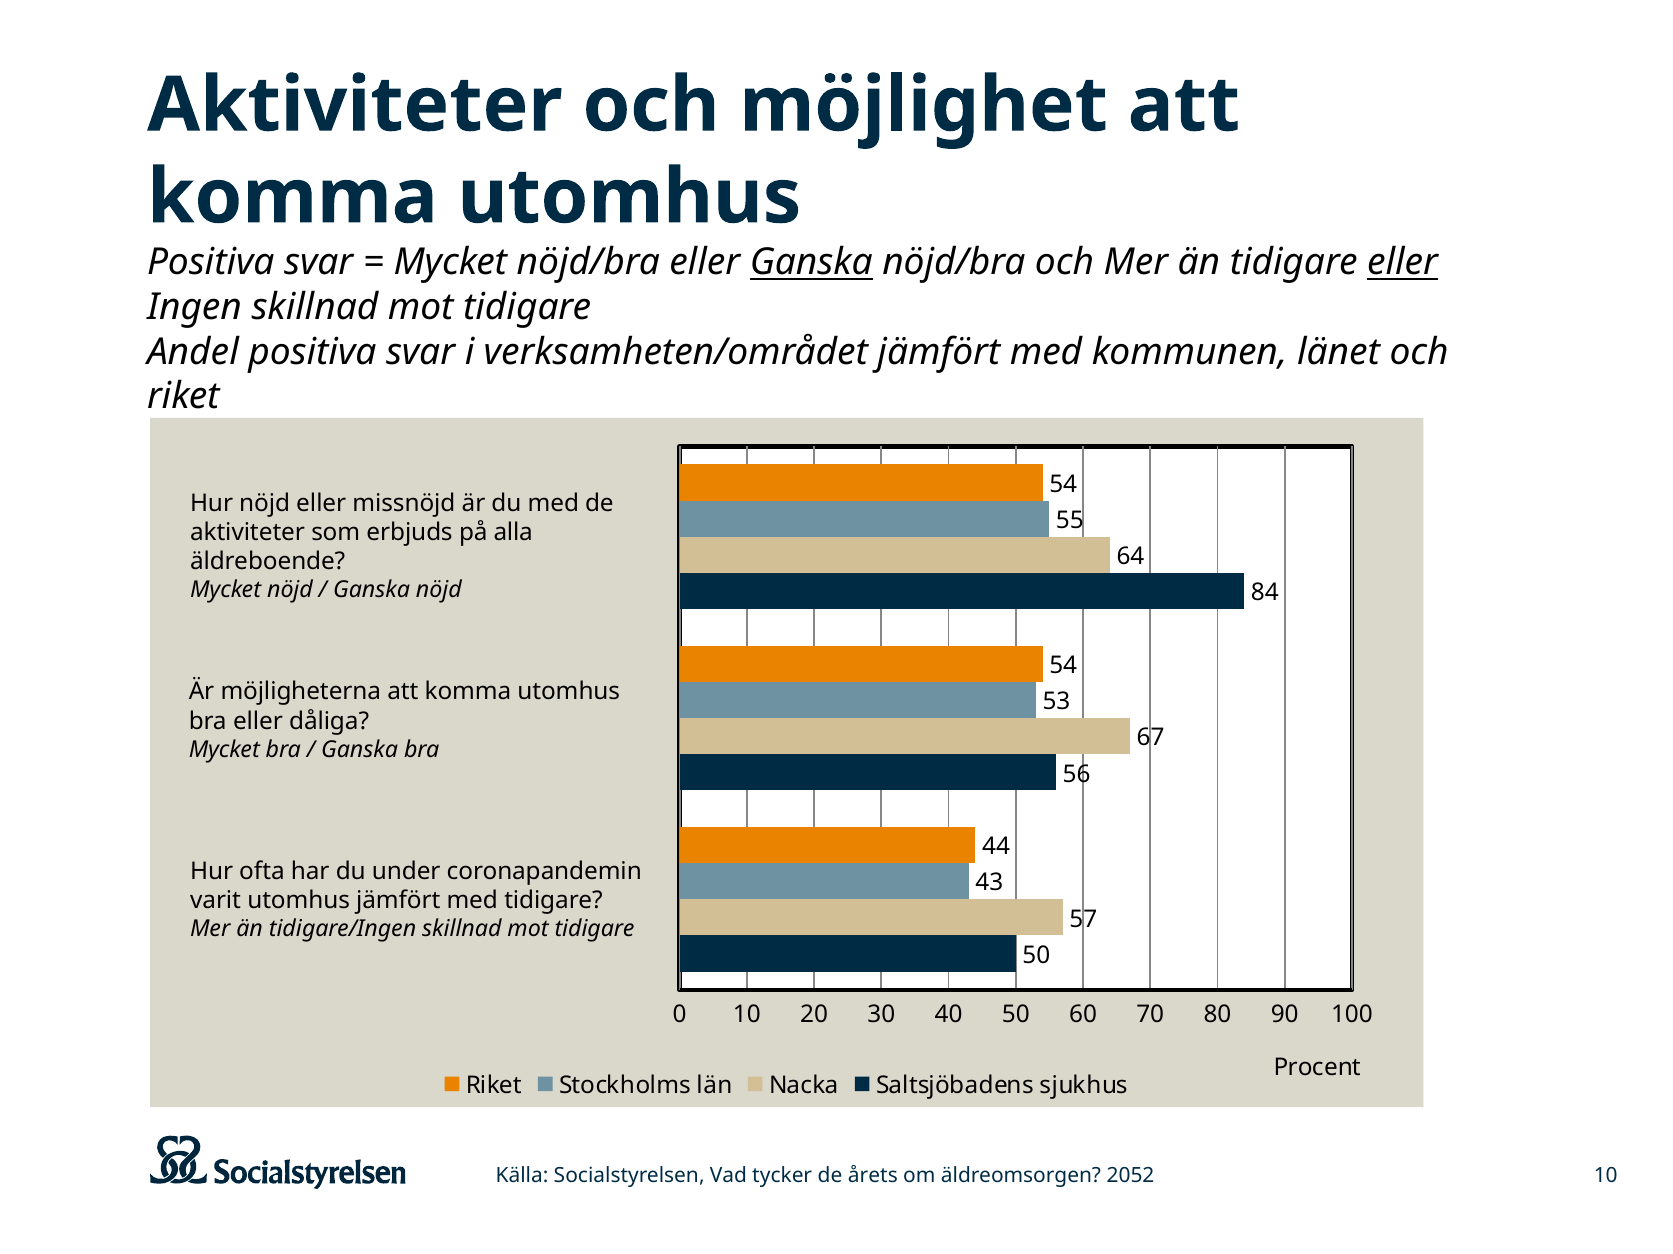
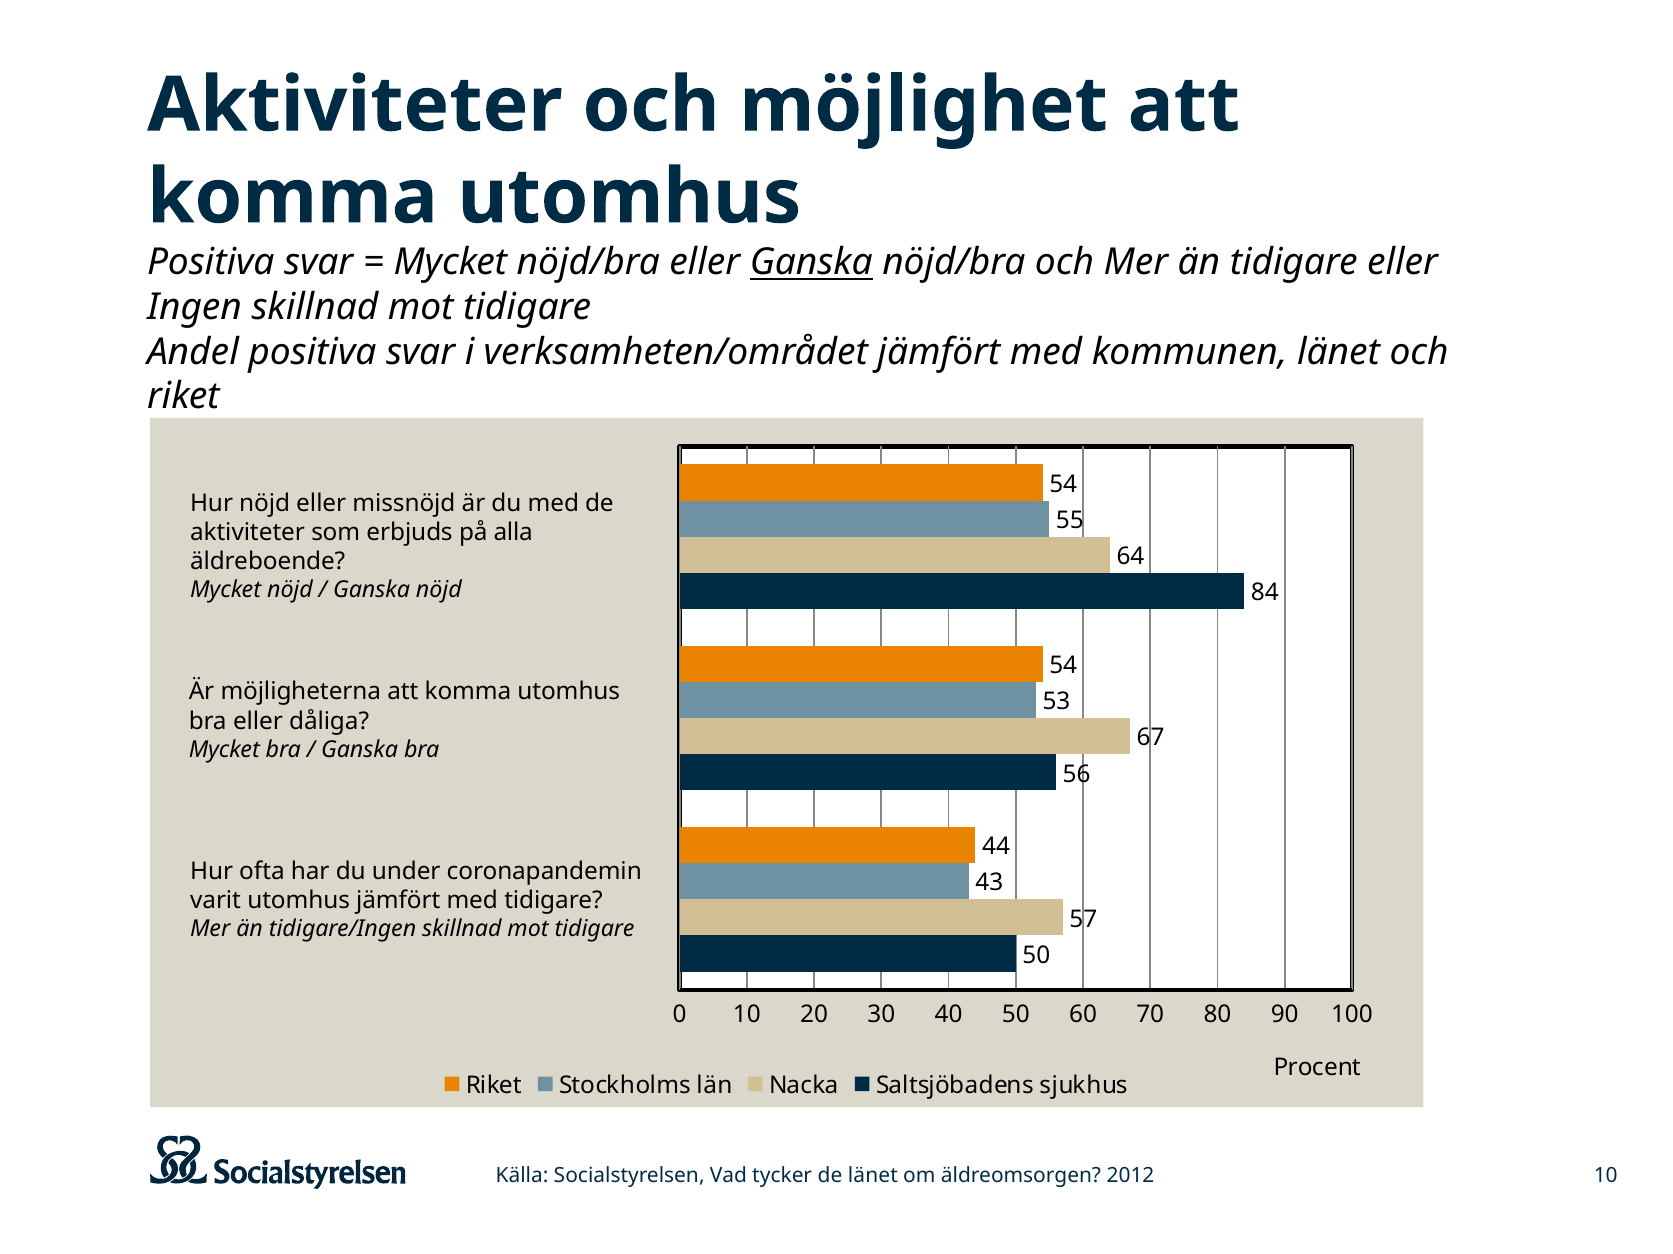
eller at (1402, 263) underline: present -> none
de årets: årets -> länet
2052: 2052 -> 2012
